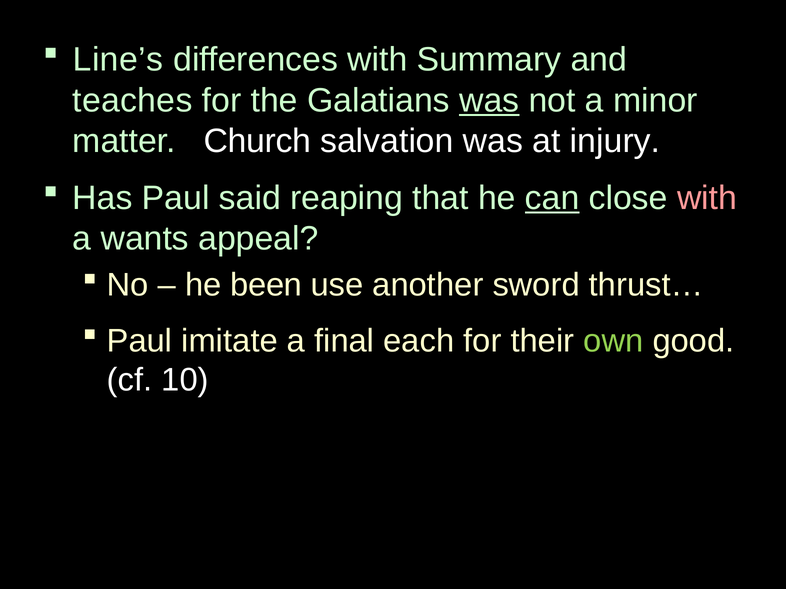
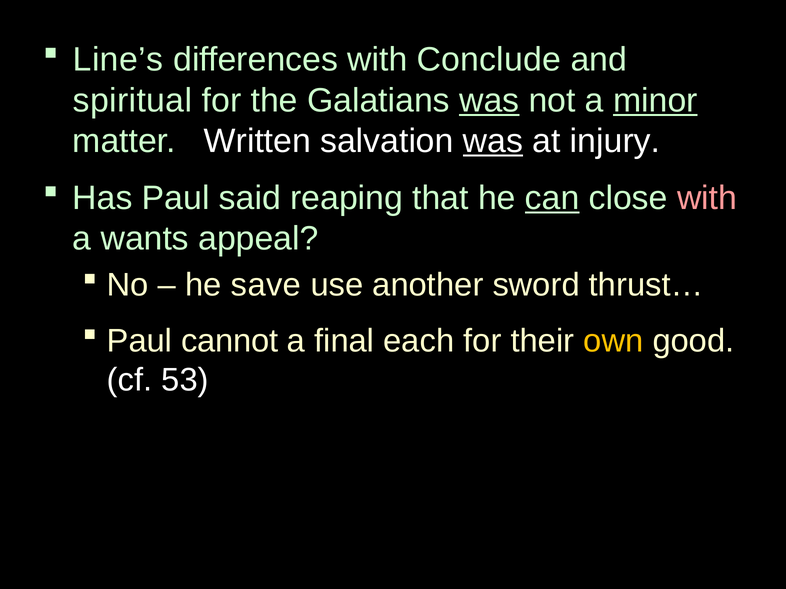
Summary: Summary -> Conclude
teaches: teaches -> spiritual
minor underline: none -> present
Church: Church -> Written
was at (493, 141) underline: none -> present
been: been -> save
imitate: imitate -> cannot
own colour: light green -> yellow
10: 10 -> 53
